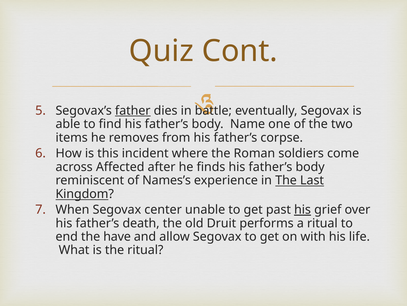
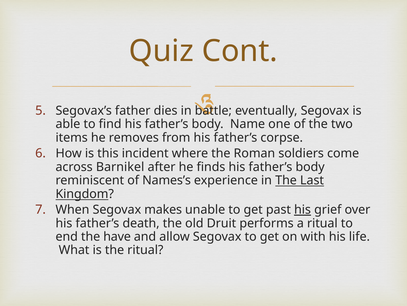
father underline: present -> none
Affected: Affected -> Barnikel
center: center -> makes
